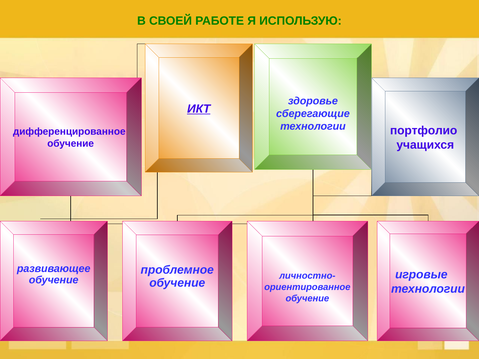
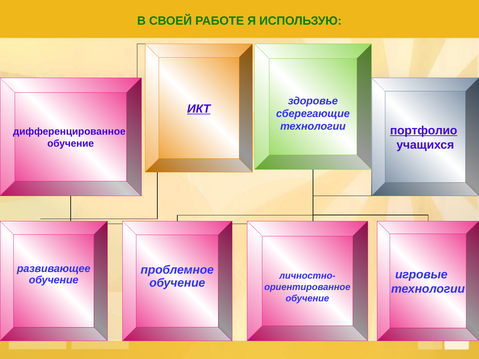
портфолио underline: none -> present
